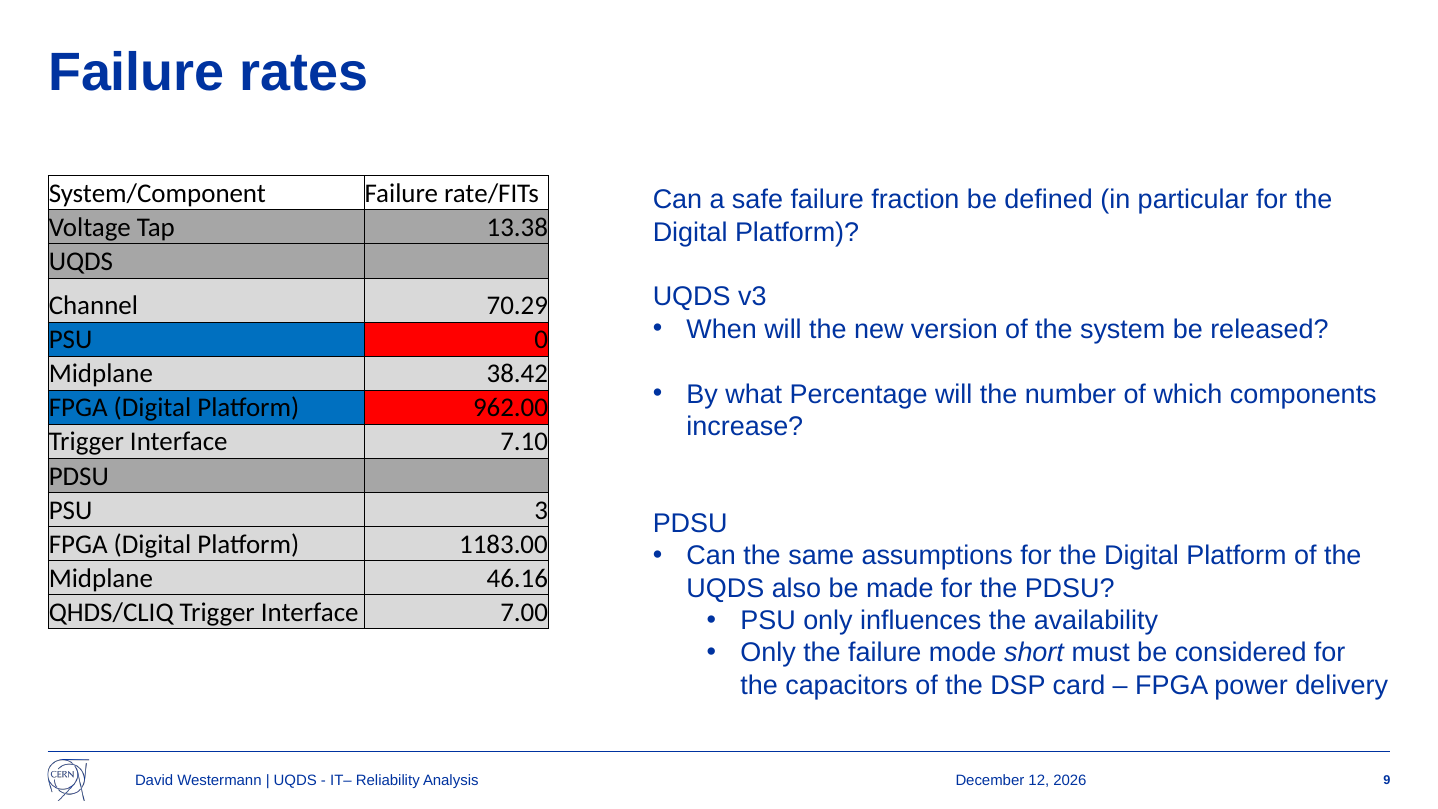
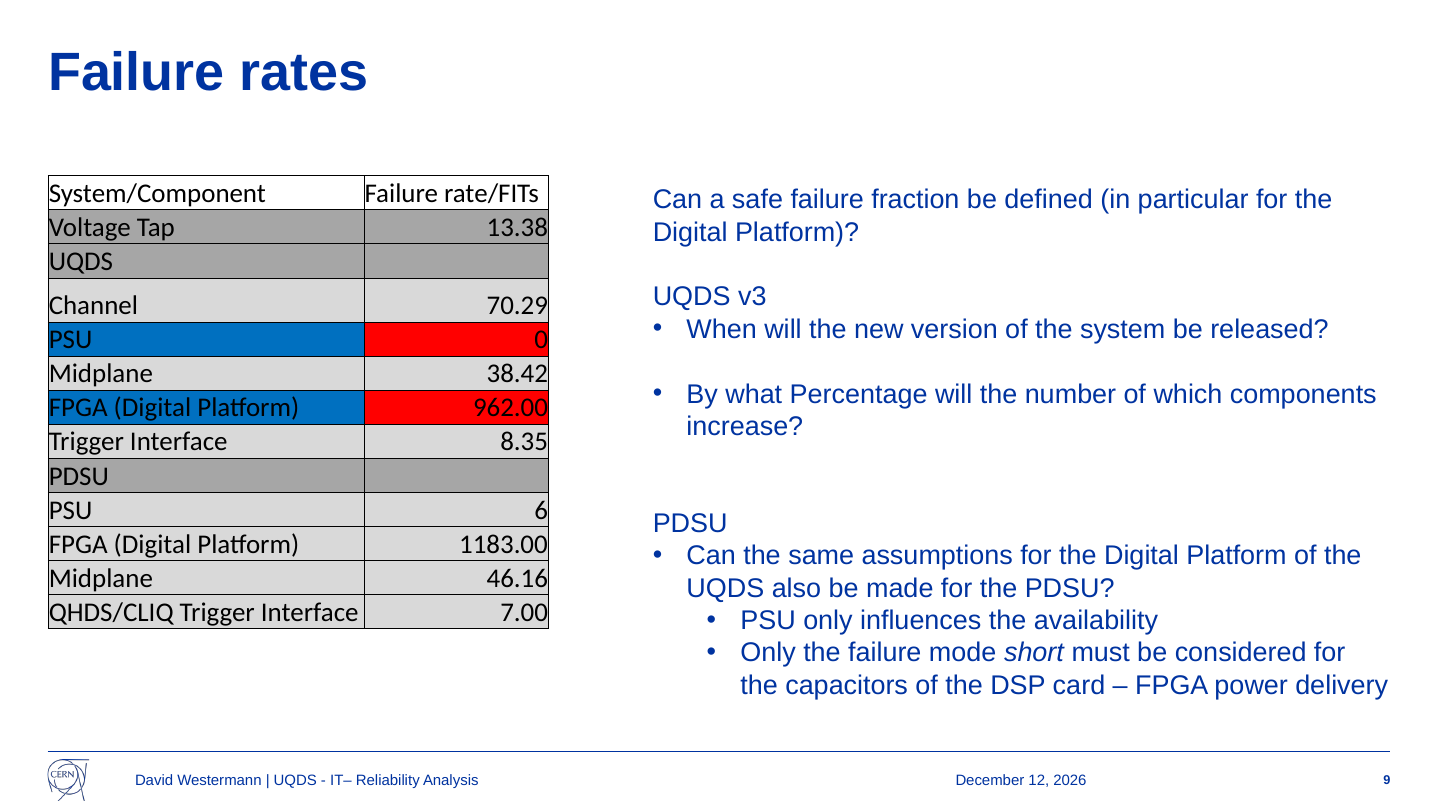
7.10: 7.10 -> 8.35
3: 3 -> 6
